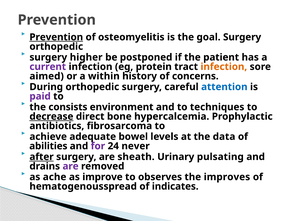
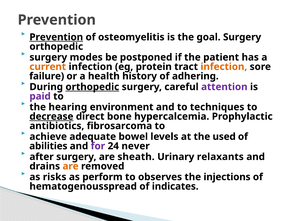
higher: higher -> modes
current colour: purple -> orange
aimed: aimed -> failure
within: within -> health
concerns: concerns -> adhering
orthopedic at (92, 87) underline: none -> present
attention colour: blue -> purple
consists: consists -> hearing
data: data -> used
after underline: present -> none
pulsating: pulsating -> relaxants
are at (71, 166) colour: purple -> orange
ache: ache -> risks
improve: improve -> perform
improves: improves -> injections
